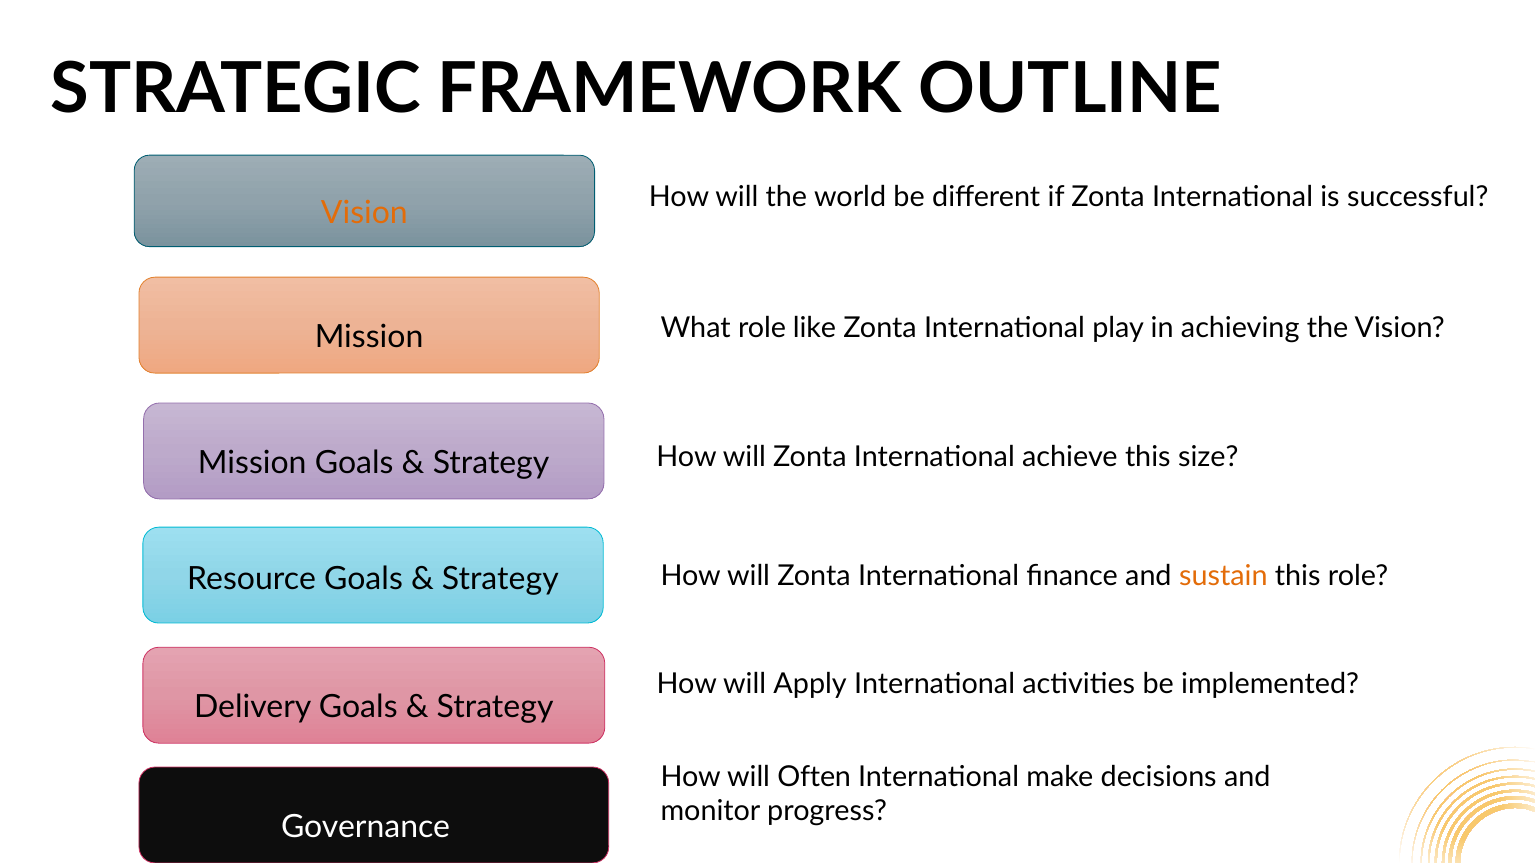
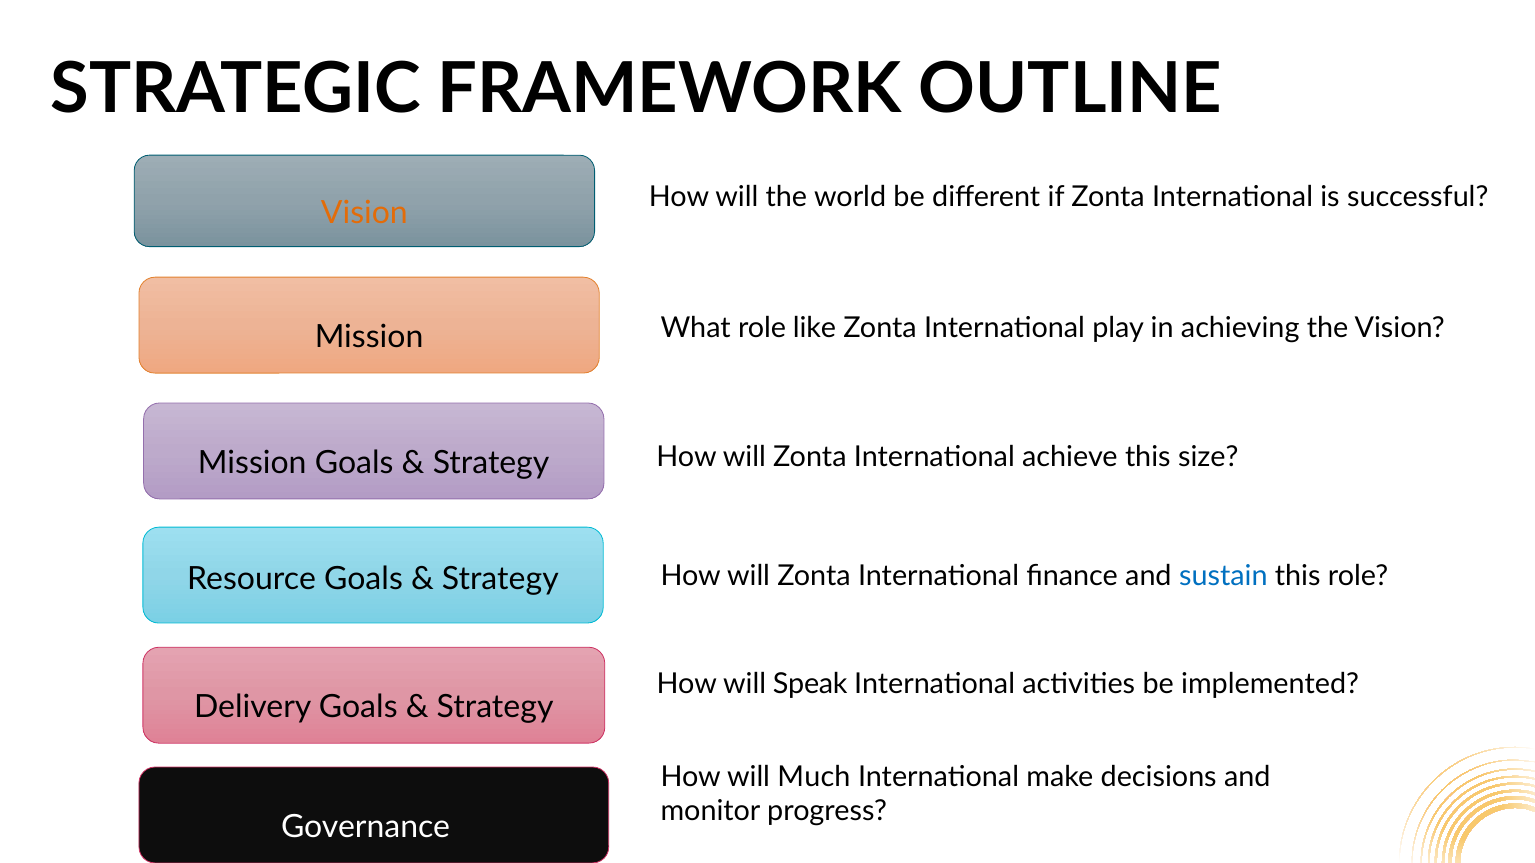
sustain colour: orange -> blue
Apply: Apply -> Speak
Often: Often -> Much
